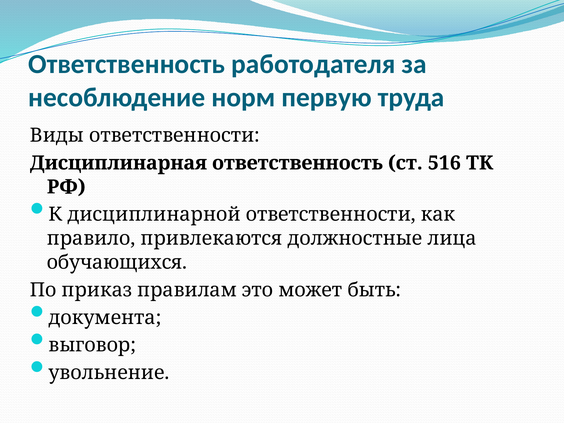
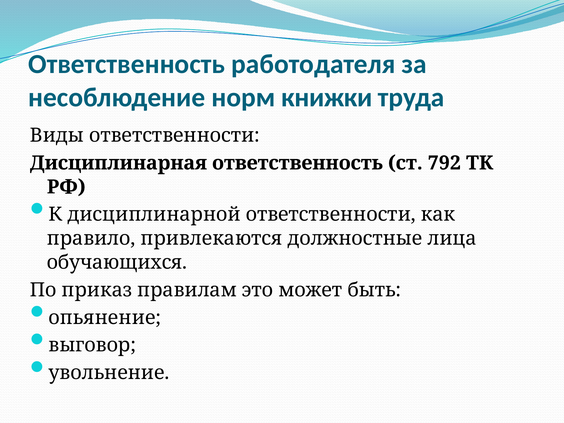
первую: первую -> книжки
516: 516 -> 792
документа: документа -> опьянение
